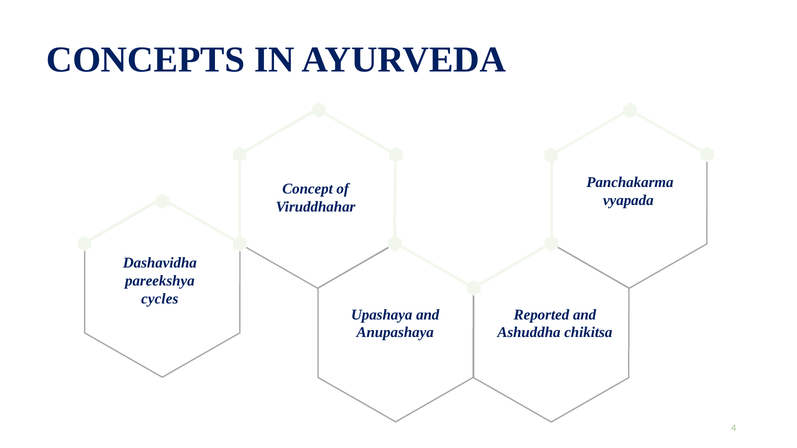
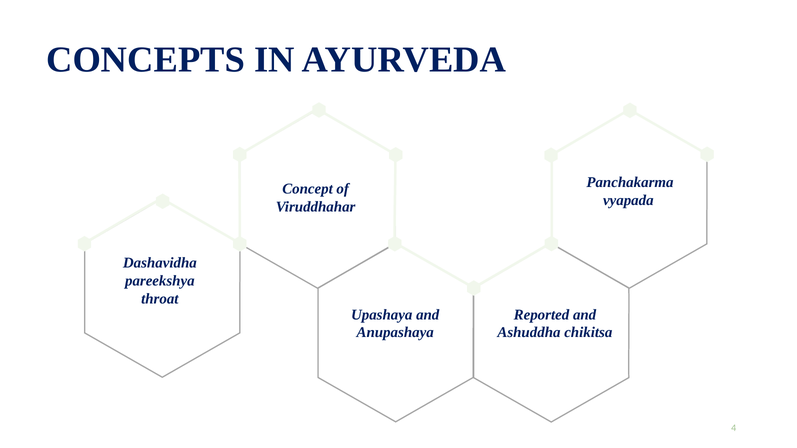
cycles: cycles -> throat
